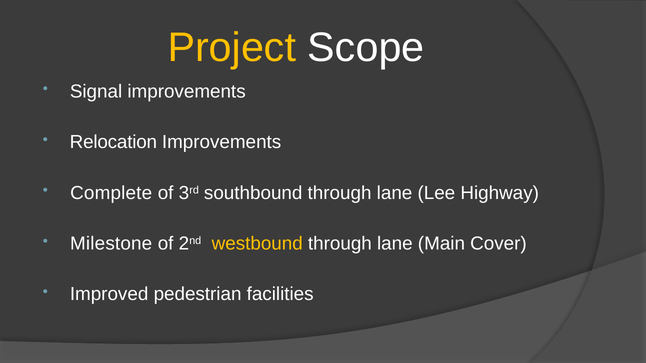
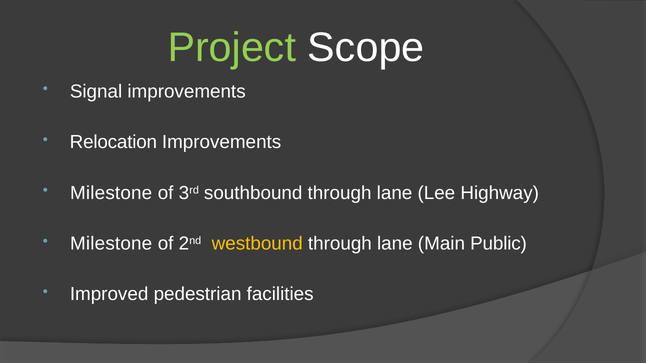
Project colour: yellow -> light green
Complete at (111, 193): Complete -> Milestone
Cover: Cover -> Public
